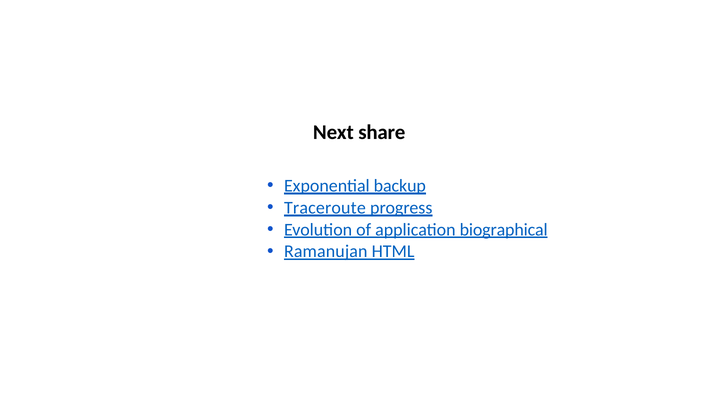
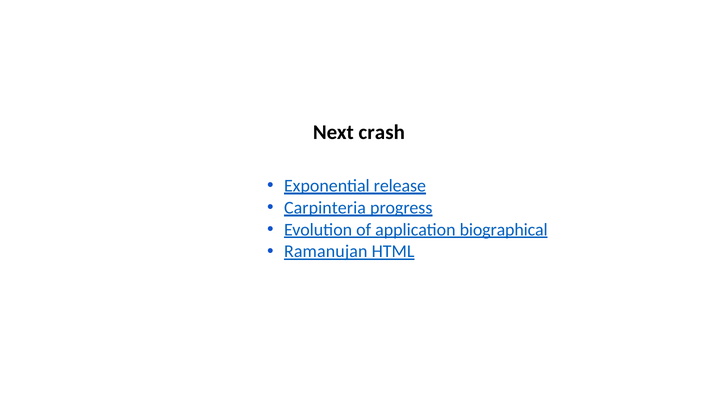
share: share -> crash
backup: backup -> release
Traceroute: Traceroute -> Carpinteria
